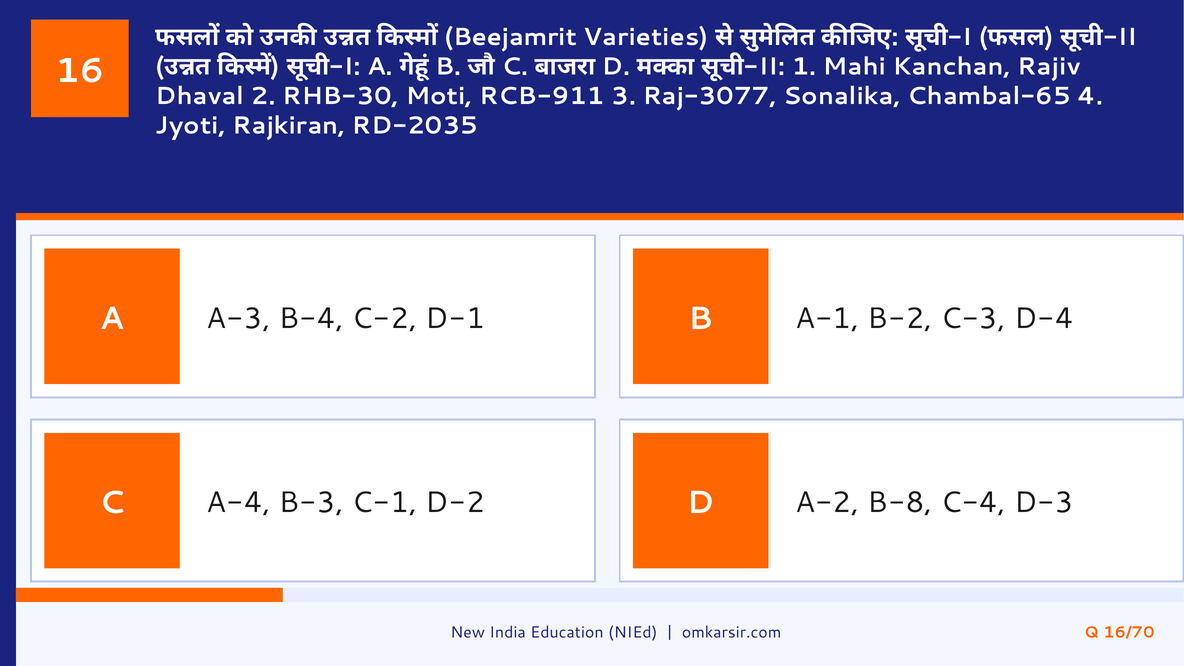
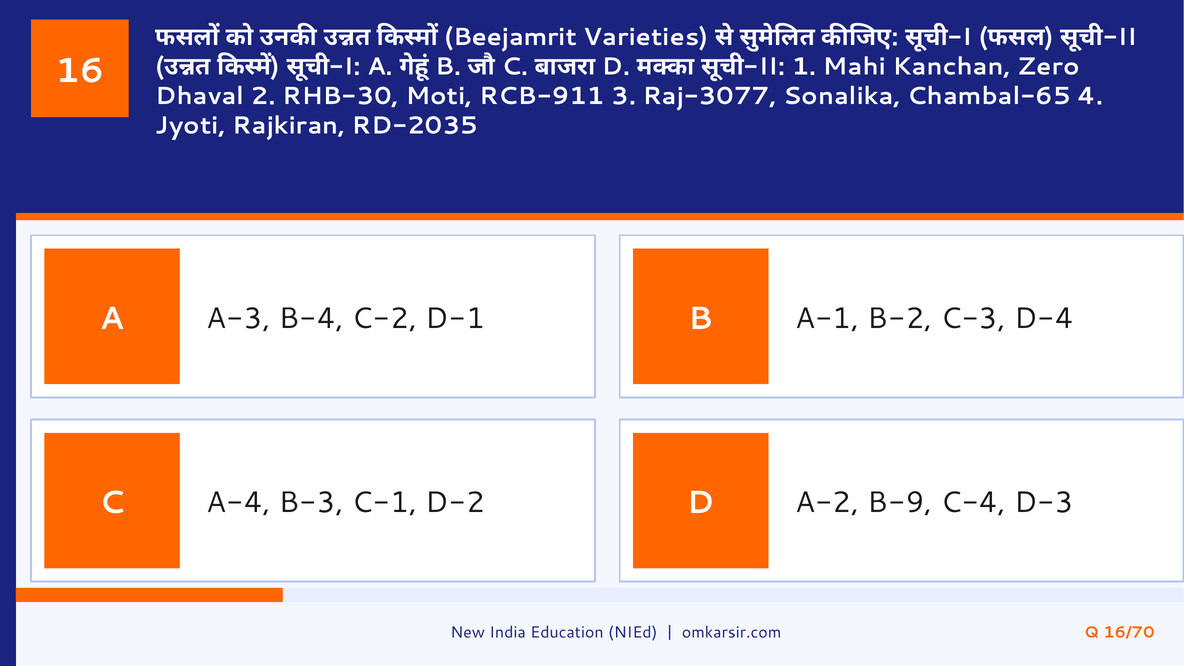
Rajiv: Rajiv -> Zero
B-8: B-8 -> B-9
